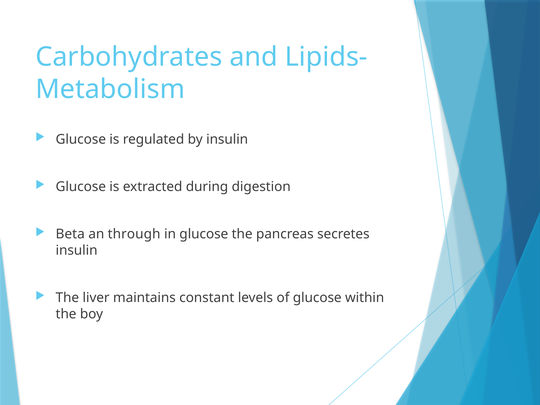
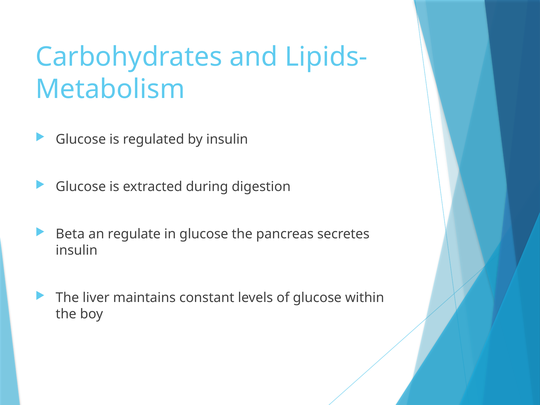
through: through -> regulate
